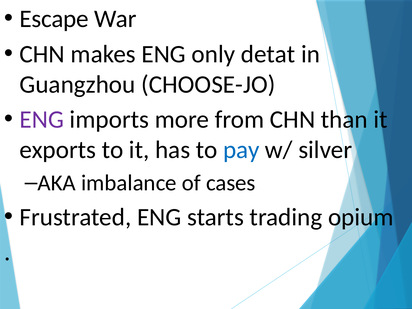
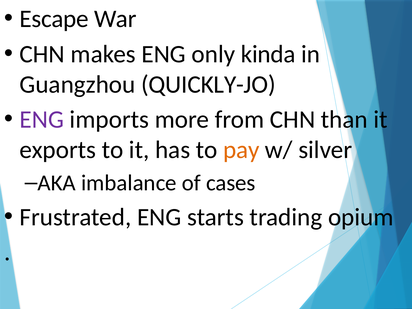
detat: detat -> kinda
CHOOSE-JO: CHOOSE-JO -> QUICKLY-JO
pay colour: blue -> orange
